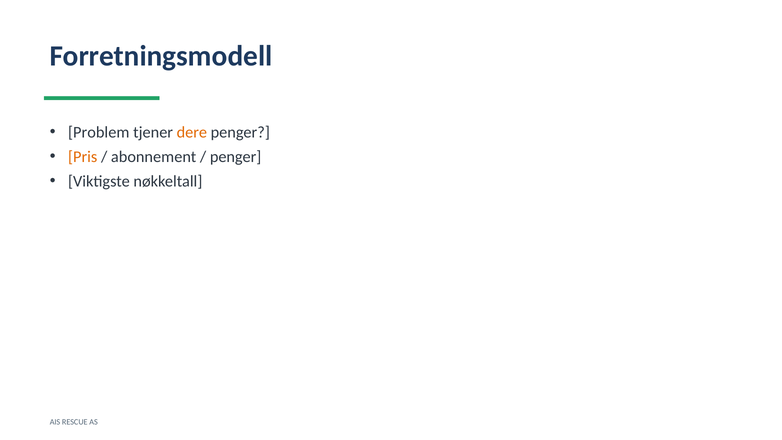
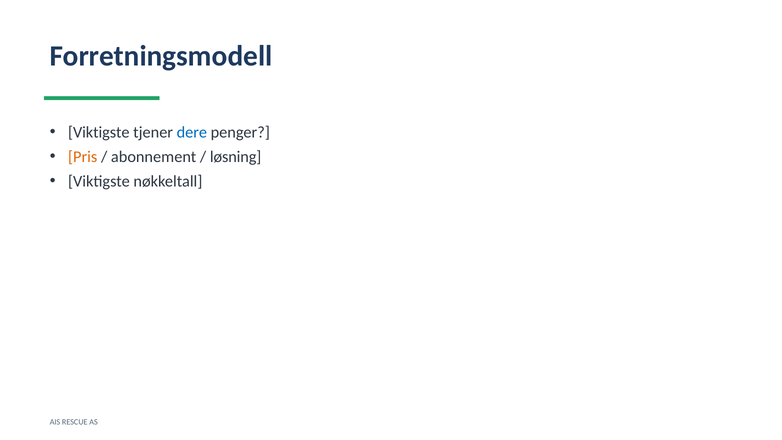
Problem at (99, 132): Problem -> Viktigste
dere colour: orange -> blue
penger at (236, 157): penger -> løsning
